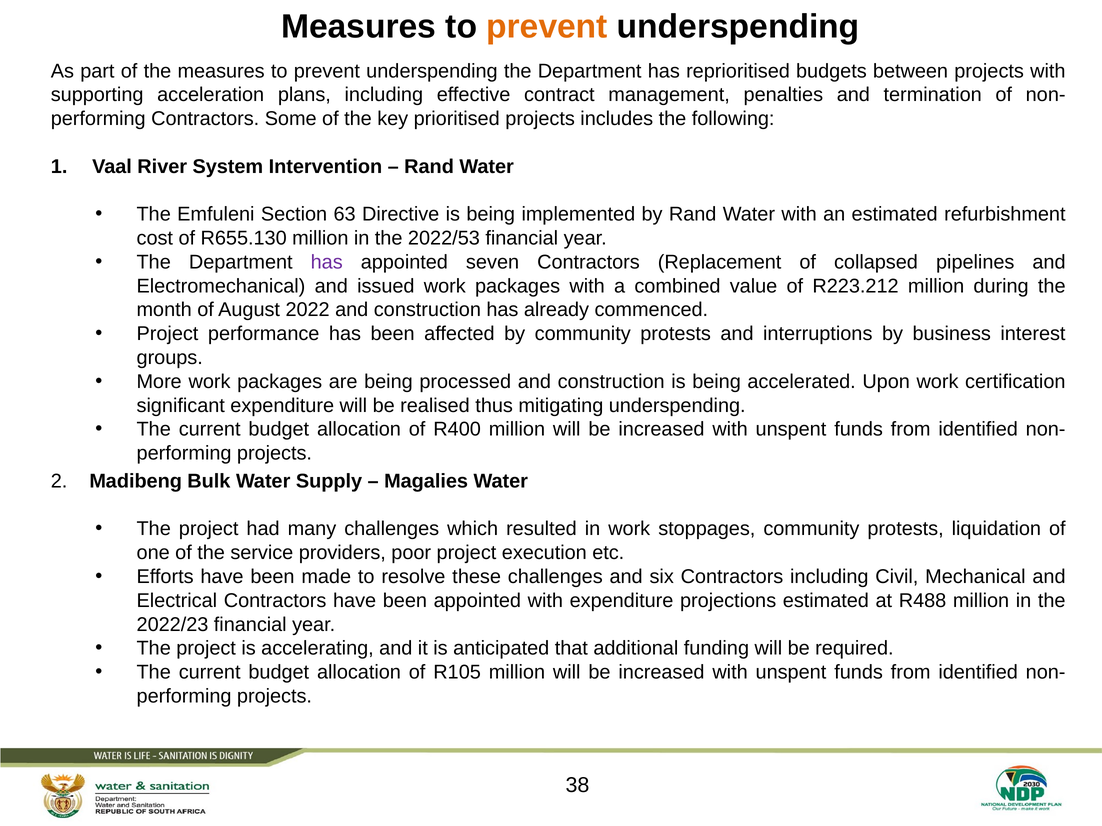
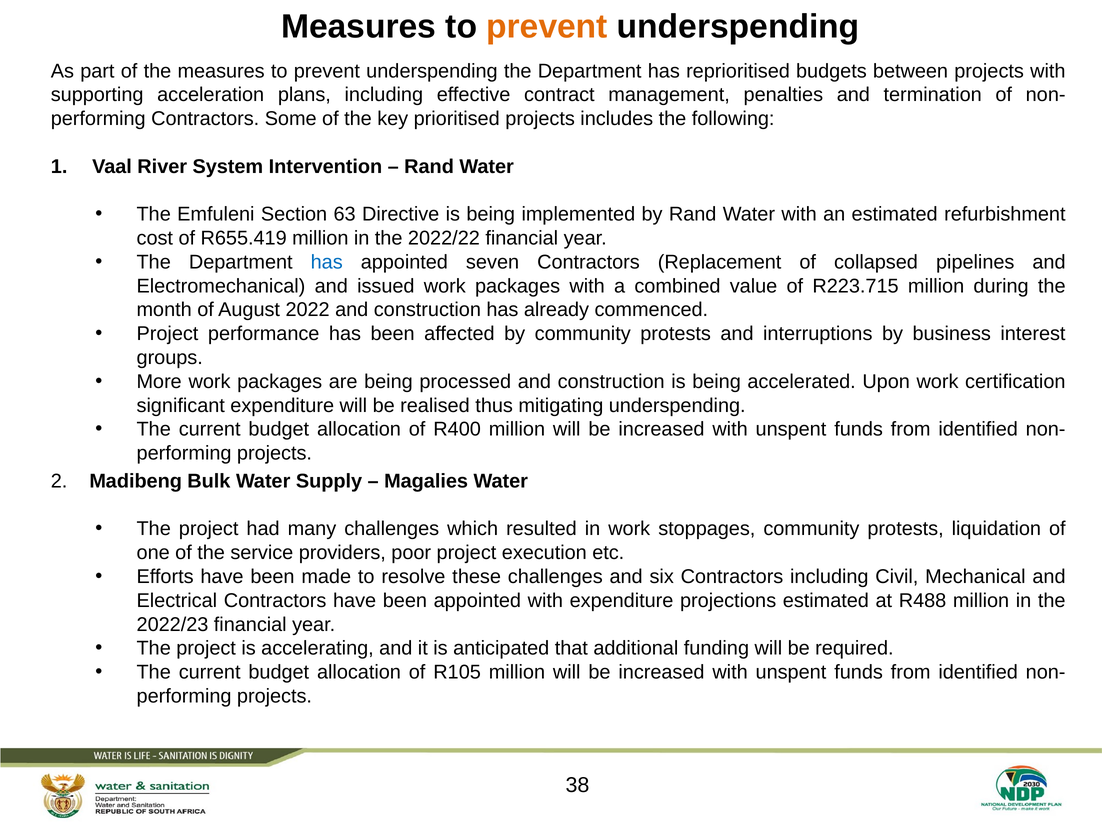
R655.130: R655.130 -> R655.419
2022/53: 2022/53 -> 2022/22
has at (327, 262) colour: purple -> blue
R223.212: R223.212 -> R223.715
